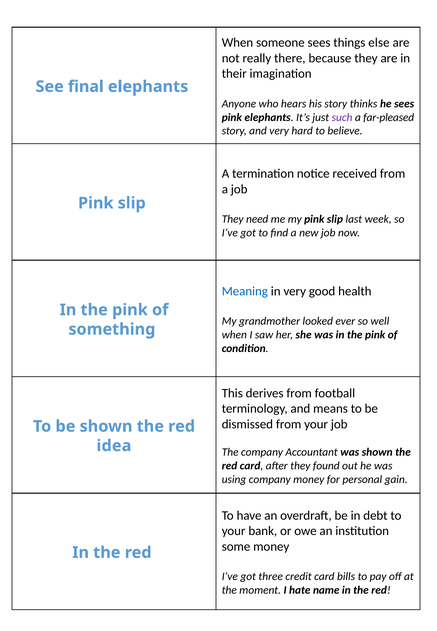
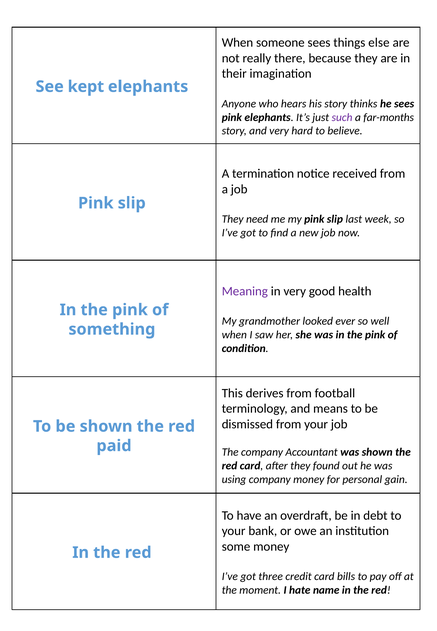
final: final -> kept
far-pleased: far-pleased -> far-months
Meaning colour: blue -> purple
idea: idea -> paid
